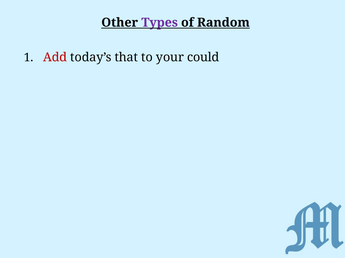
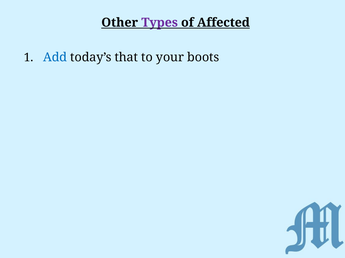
Random: Random -> Affected
Add colour: red -> blue
could: could -> boots
